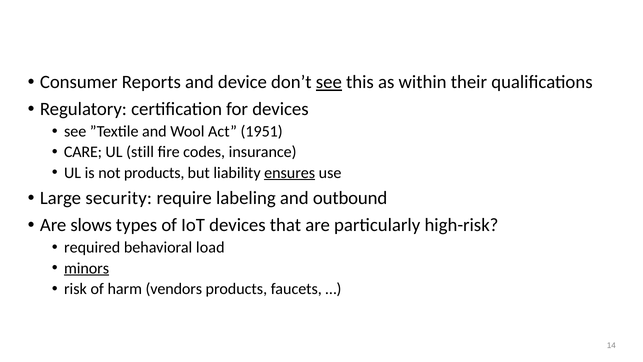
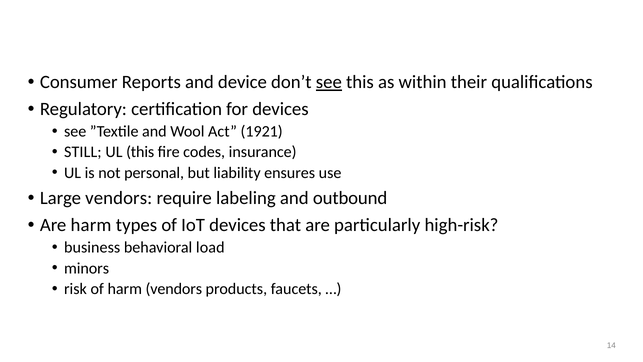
1951: 1951 -> 1921
CARE: CARE -> STILL
UL still: still -> this
not products: products -> personal
ensures underline: present -> none
Large security: security -> vendors
Are slows: slows -> harm
required: required -> business
minors underline: present -> none
